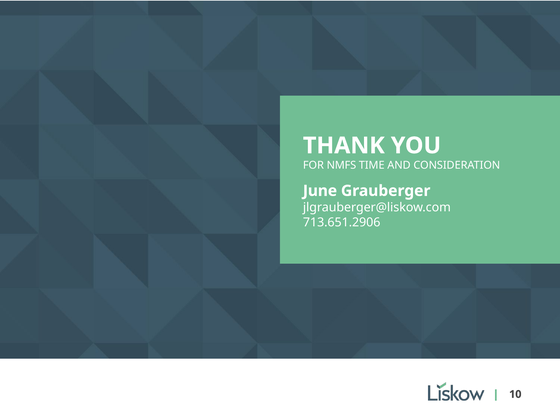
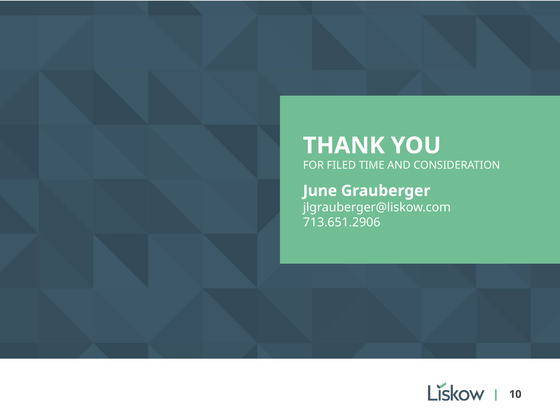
NMFS: NMFS -> FILED
